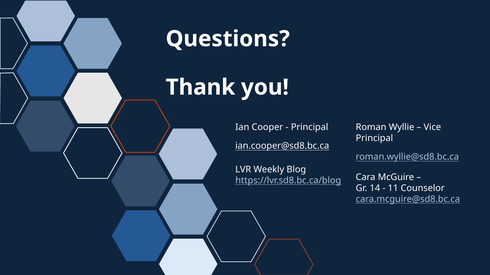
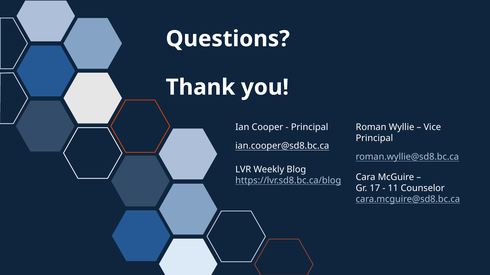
14: 14 -> 17
